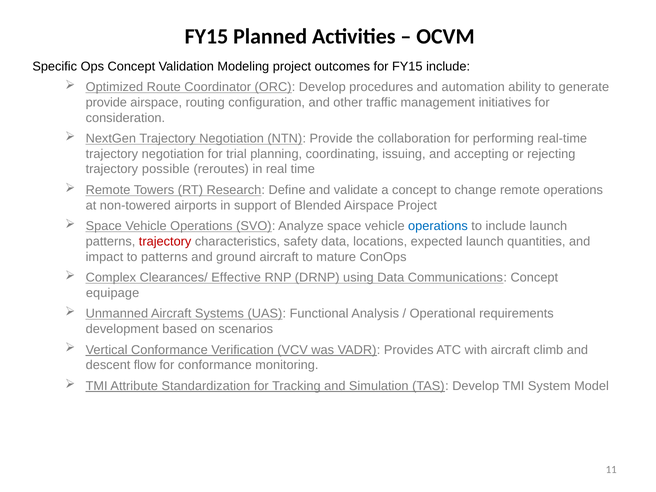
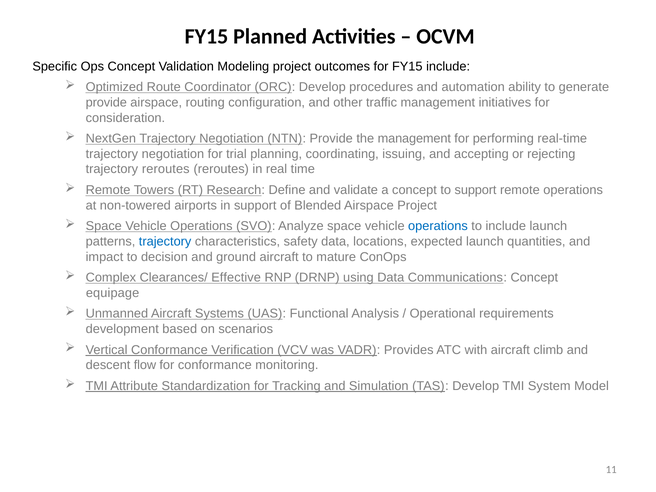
the collaboration: collaboration -> management
trajectory possible: possible -> reroutes
to change: change -> support
trajectory at (165, 241) colour: red -> blue
to patterns: patterns -> decision
